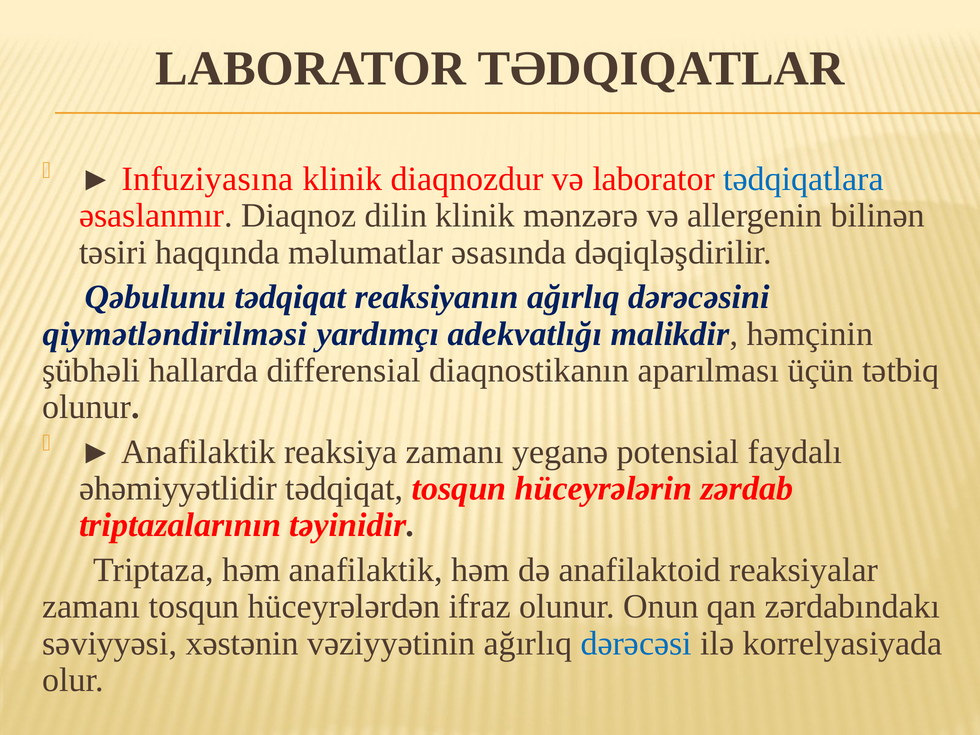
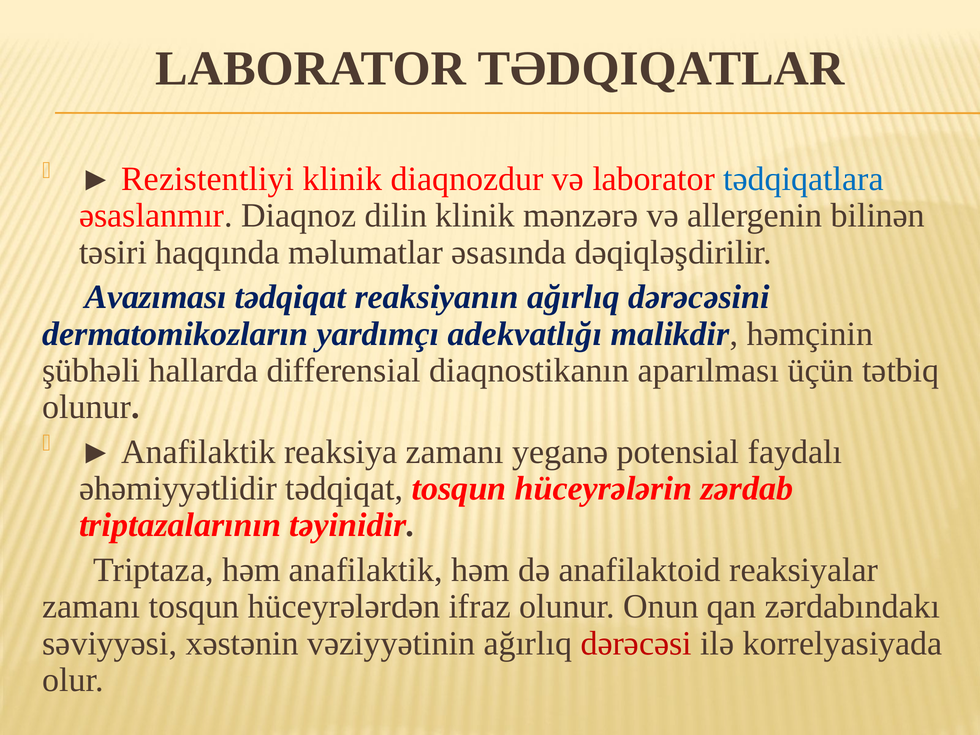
Infuziyasına: Infuziyasına -> Rezistentliyi
Qəbulunu: Qəbulunu -> Avazıması
qiymətləndirilməsi: qiymətləndirilməsi -> dermatomikozların
dərəcəsi colour: blue -> red
